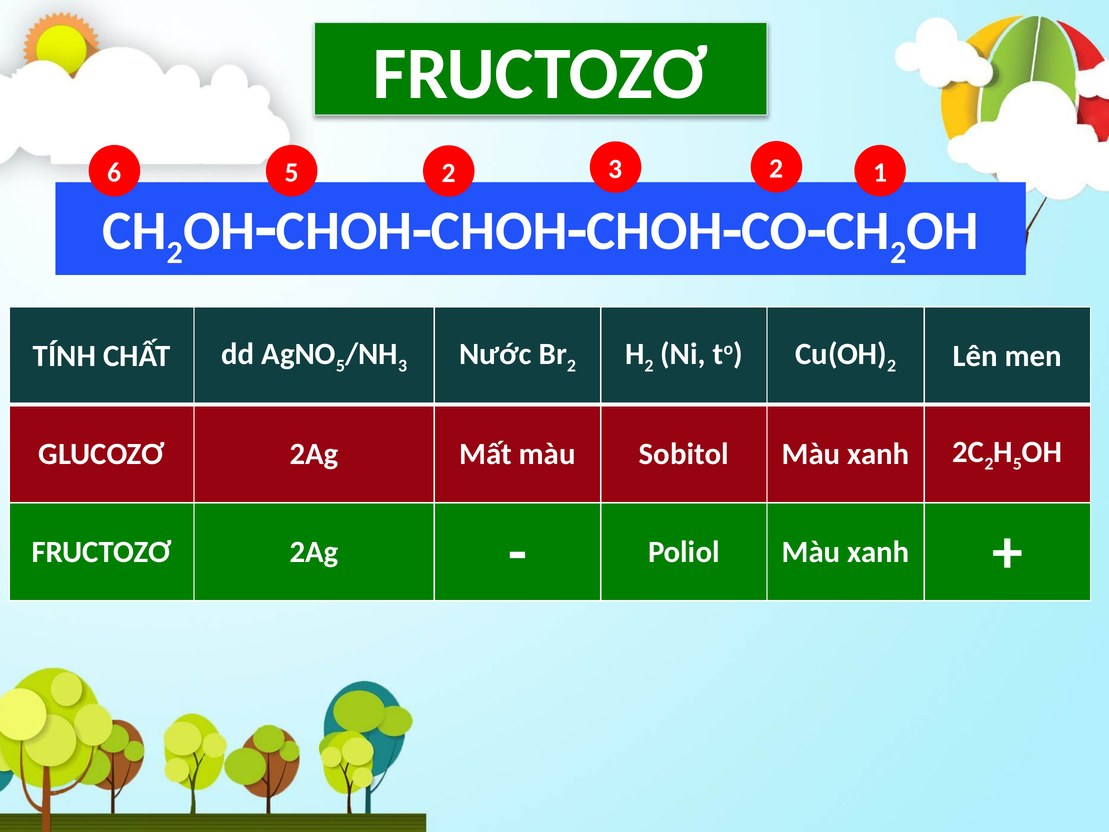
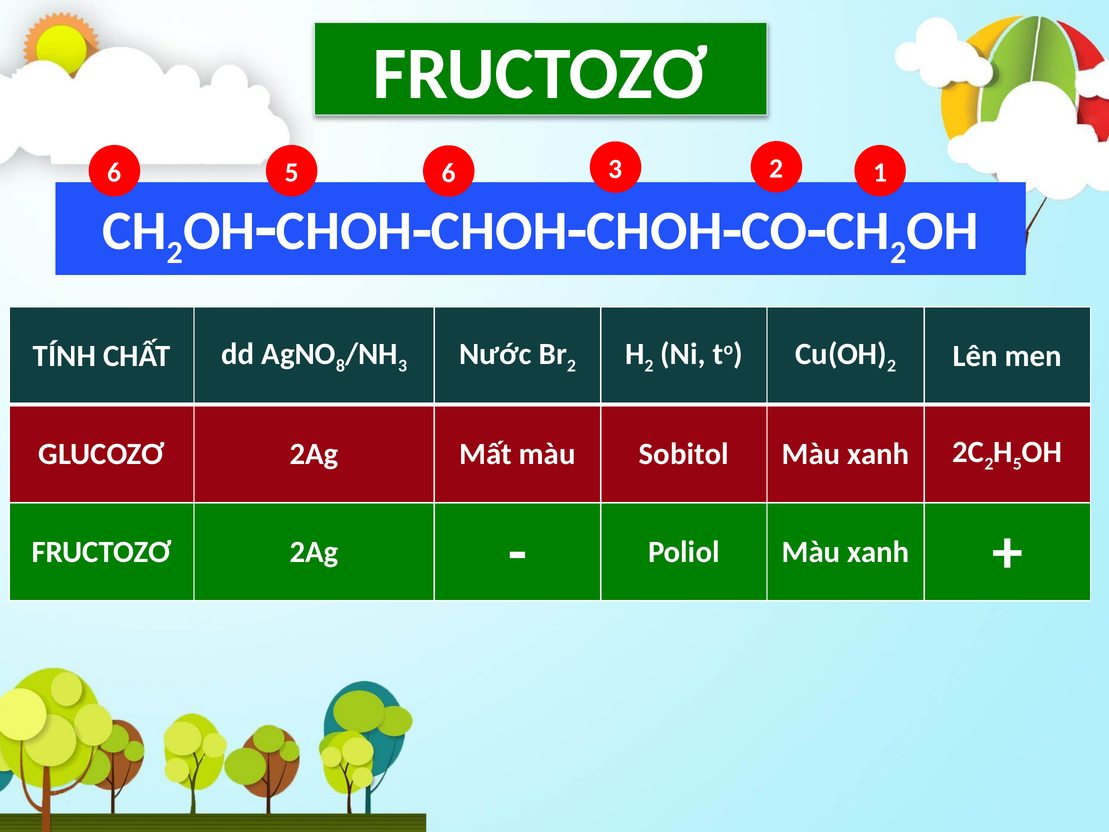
5 2: 2 -> 6
5 at (340, 366): 5 -> 8
